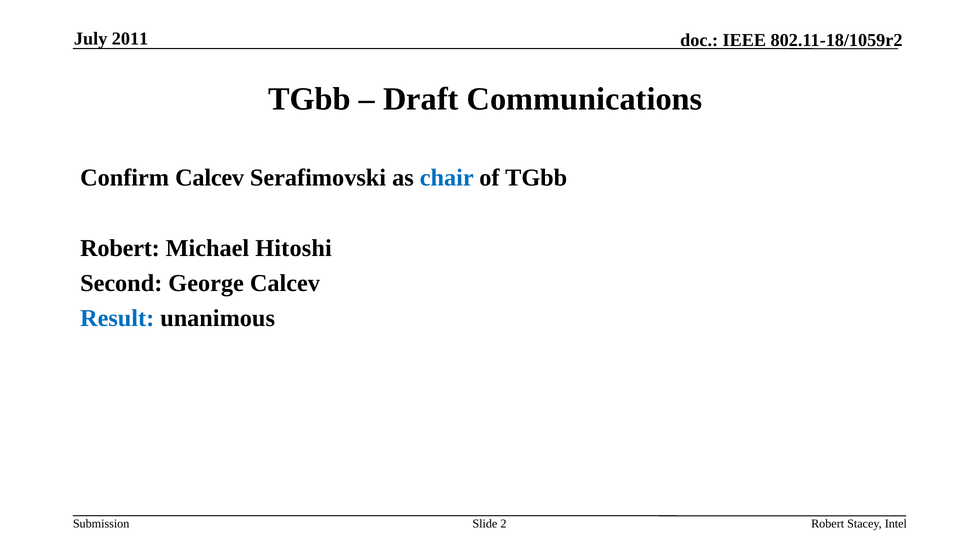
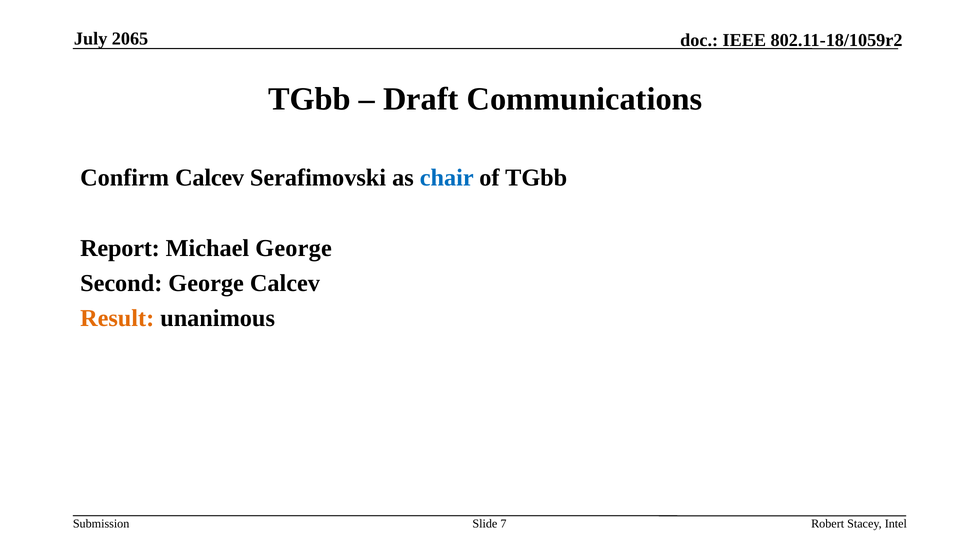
2011: 2011 -> 2065
Robert at (120, 248): Robert -> Report
Michael Hitoshi: Hitoshi -> George
Result colour: blue -> orange
2: 2 -> 7
